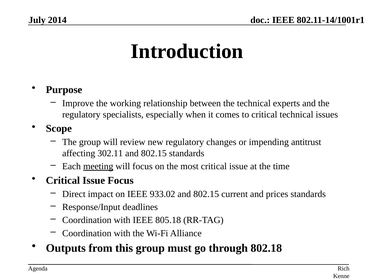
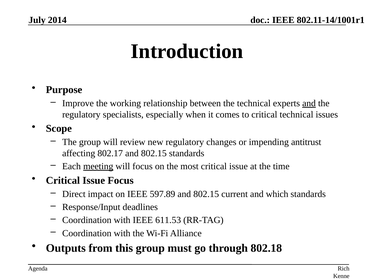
and at (309, 104) underline: none -> present
302.11: 302.11 -> 802.17
933.02: 933.02 -> 597.89
prices: prices -> which
805.18: 805.18 -> 611.53
